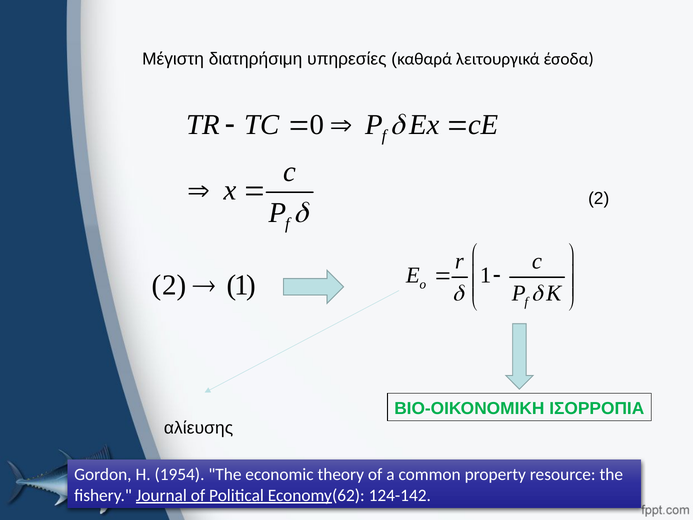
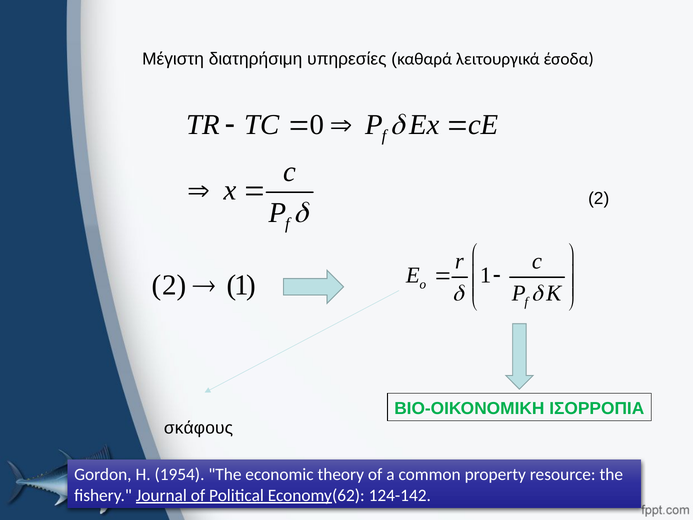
αλίευσης: αλίευσης -> σκάφους
